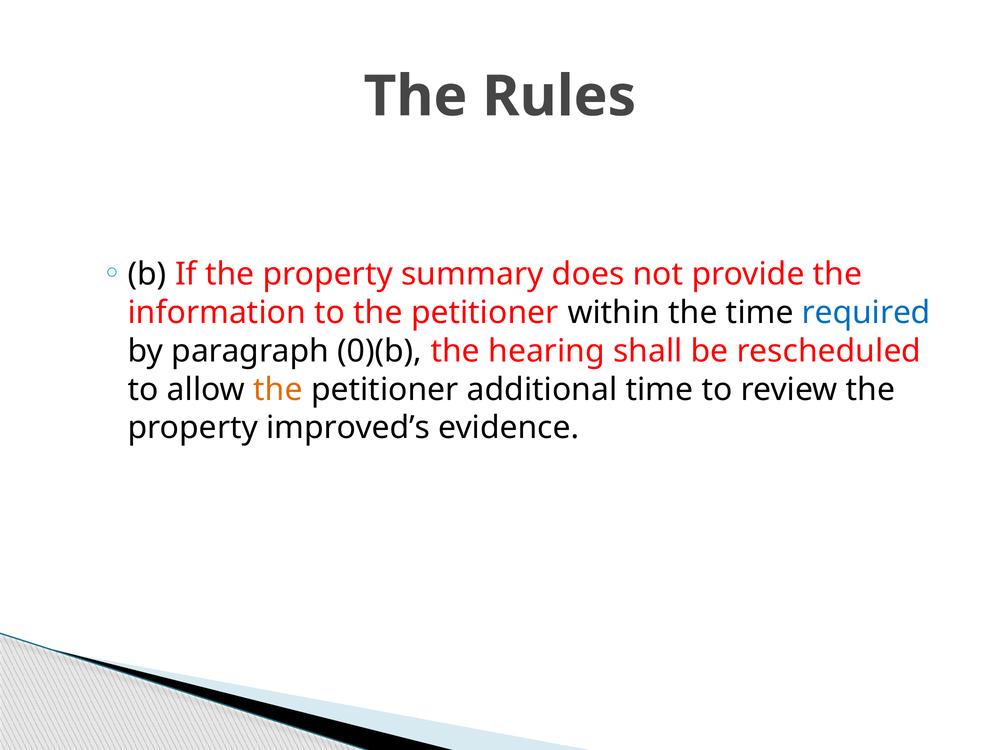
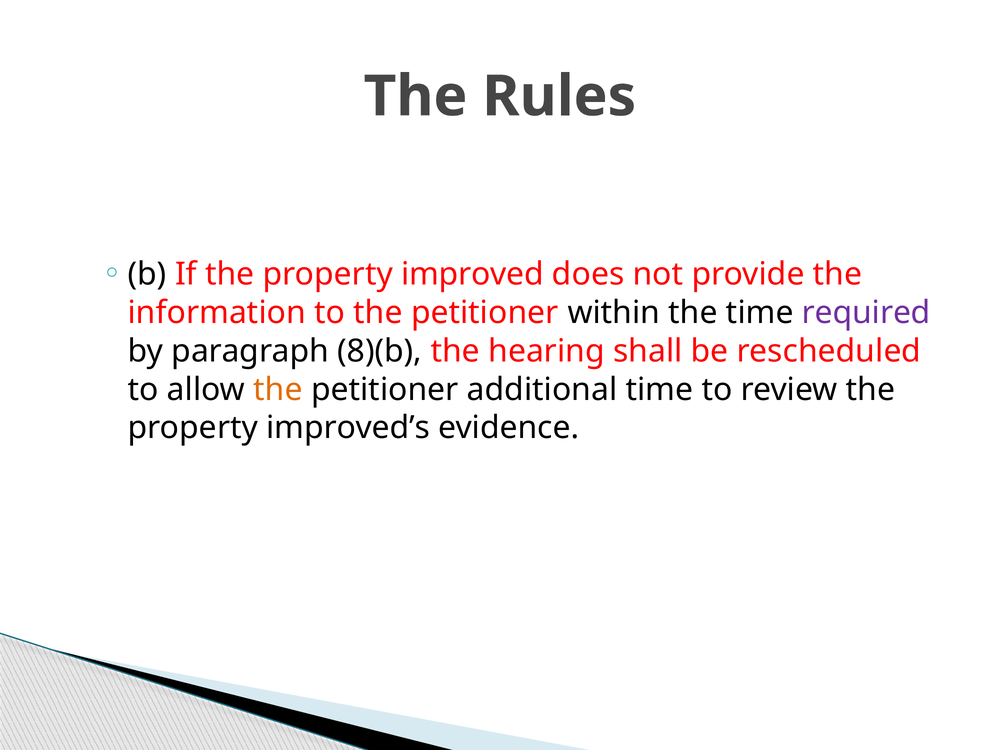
summary: summary -> improved
required colour: blue -> purple
0)(b: 0)(b -> 8)(b
